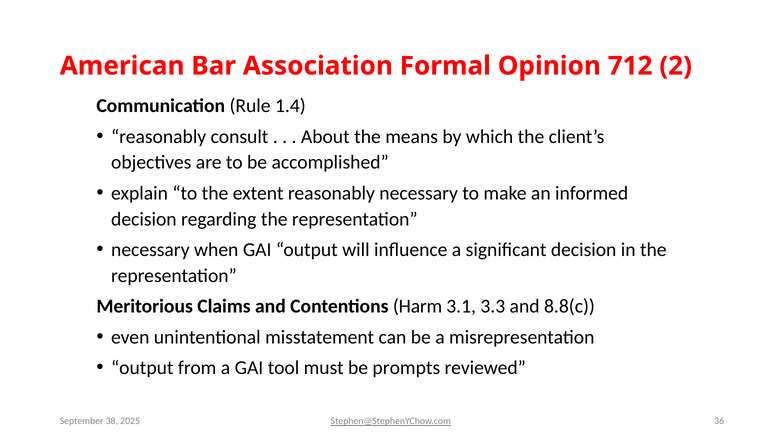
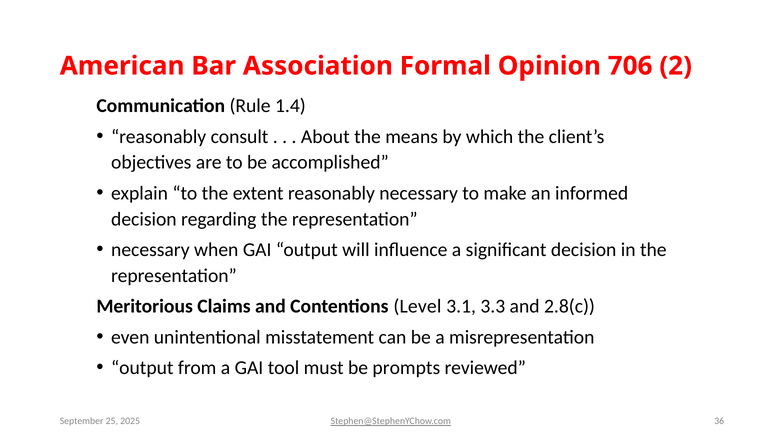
712: 712 -> 706
Harm: Harm -> Level
8.8(c: 8.8(c -> 2.8(c
38: 38 -> 25
